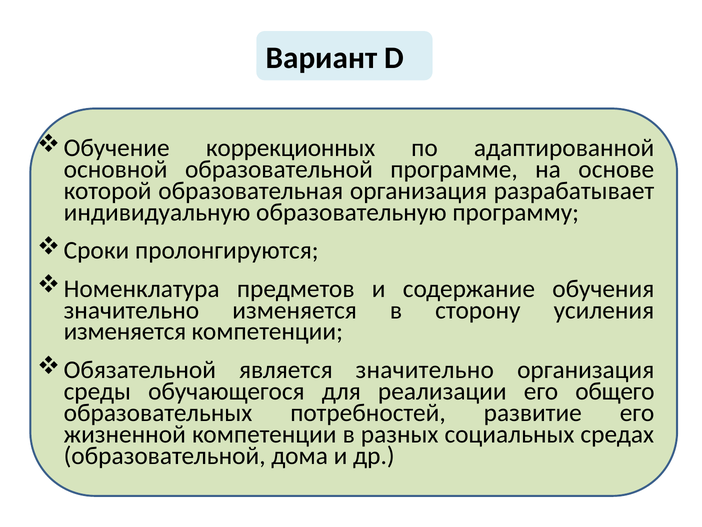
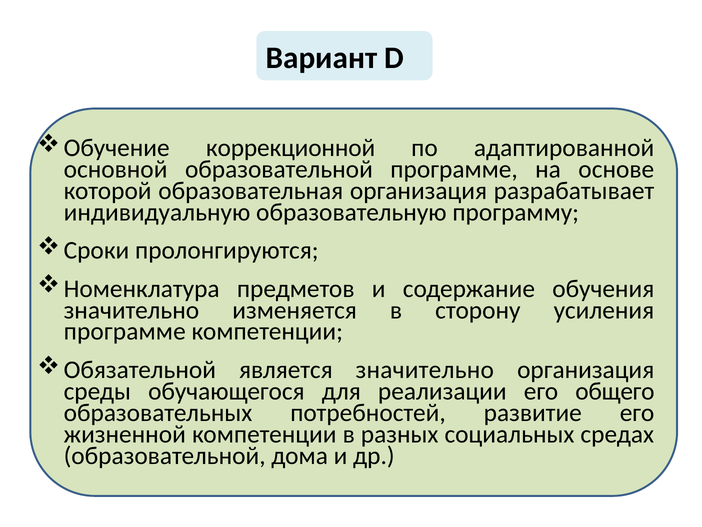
коррекционных: коррекционных -> коррекционной
изменяется at (125, 331): изменяется -> программе
